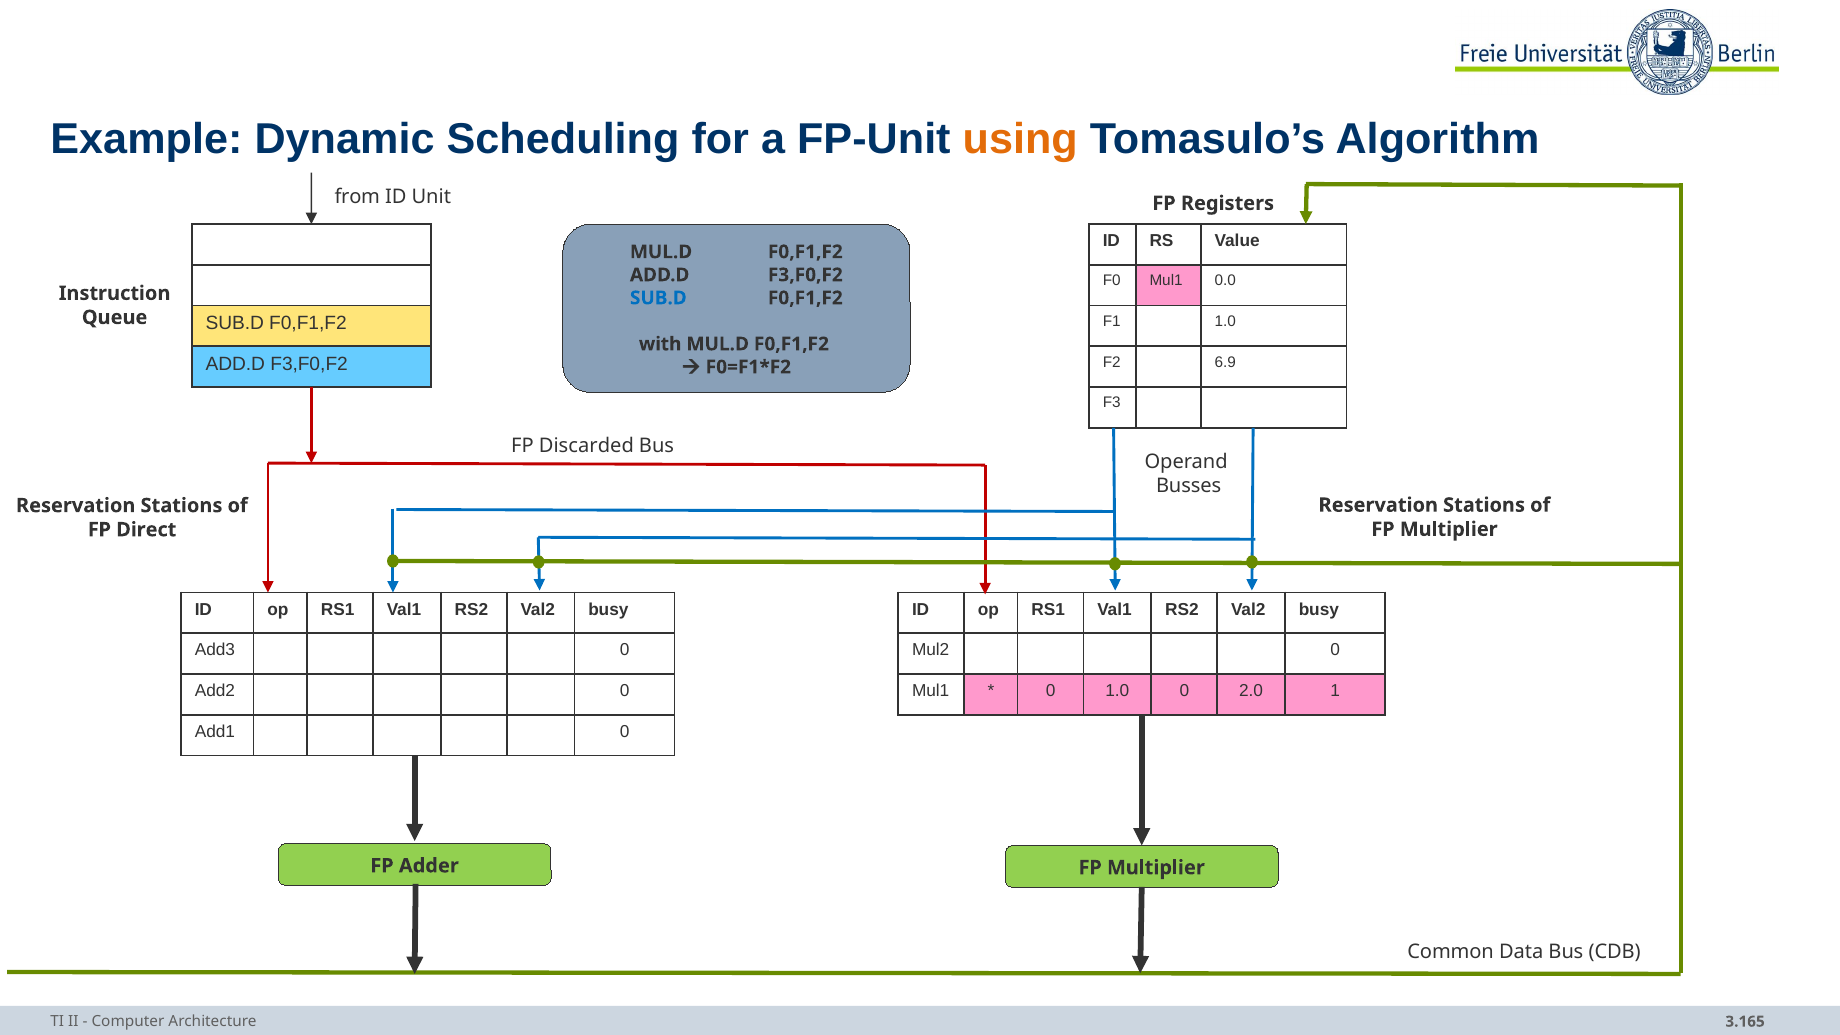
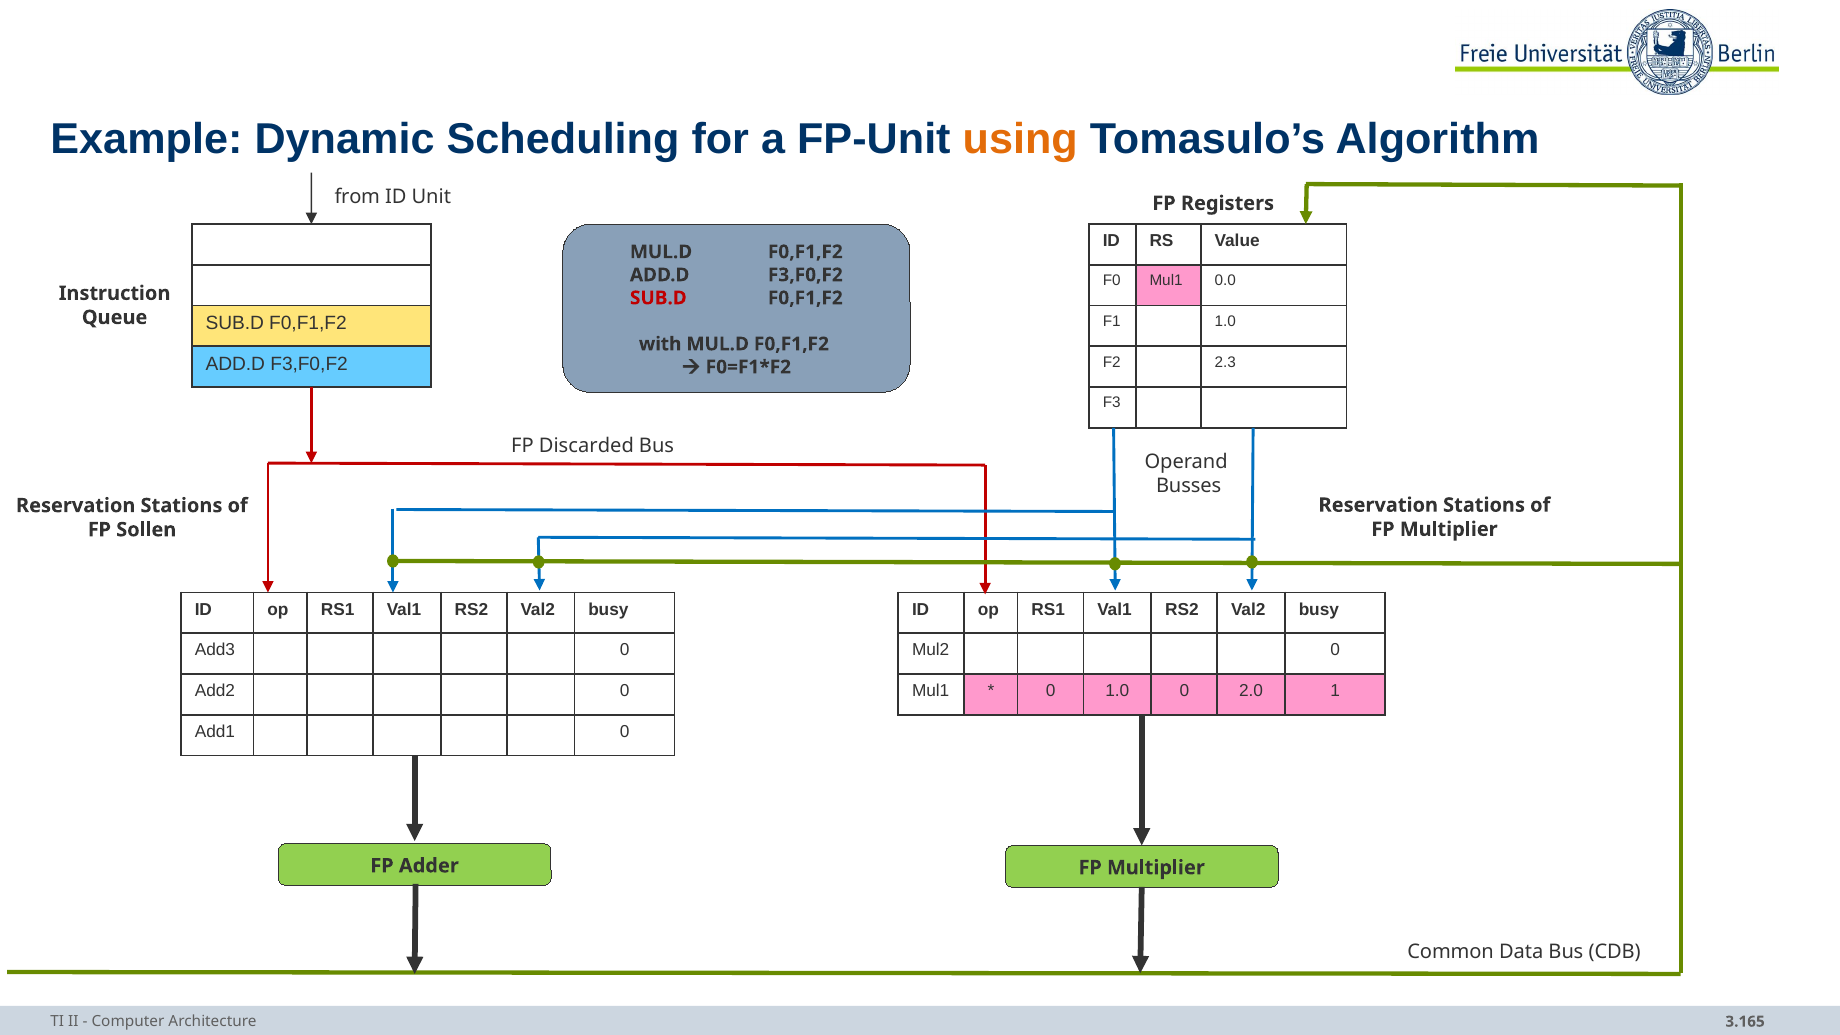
SUB.D at (658, 298) colour: blue -> red
6.9: 6.9 -> 2.3
Direct: Direct -> Sollen
